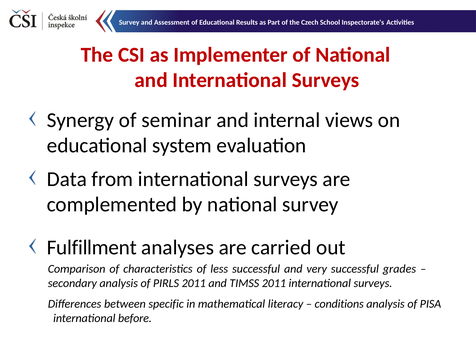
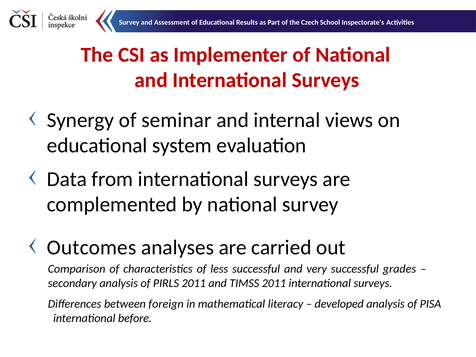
Fulfillment: Fulfillment -> Outcomes
specific: specific -> foreign
conditions: conditions -> developed
